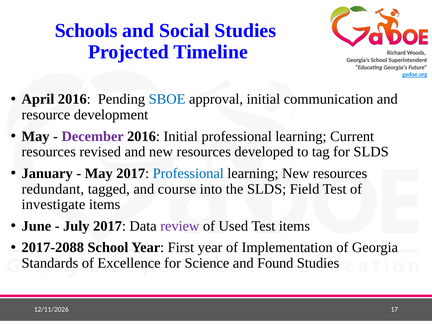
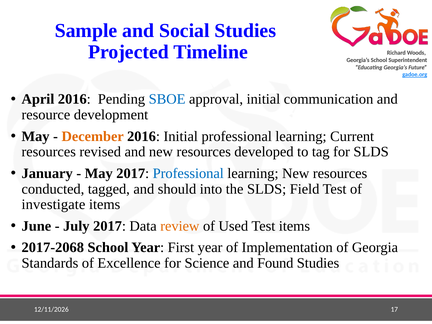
Schools: Schools -> Sample
December colour: purple -> orange
redundant: redundant -> conducted
course: course -> should
review colour: purple -> orange
2017-2088: 2017-2088 -> 2017-2068
